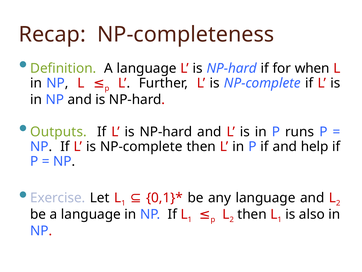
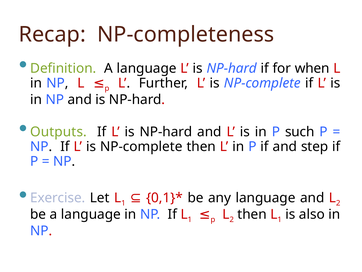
runs: runs -> such
help: help -> step
